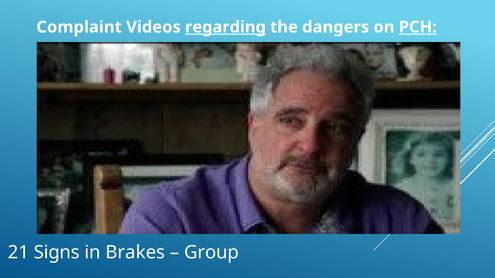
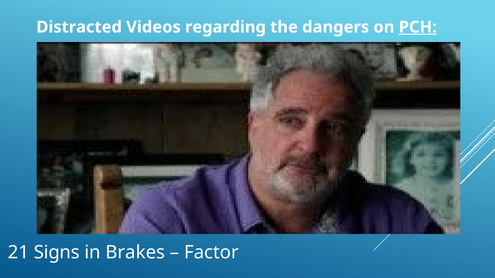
Complaint: Complaint -> Distracted
regarding underline: present -> none
Group: Group -> Factor
